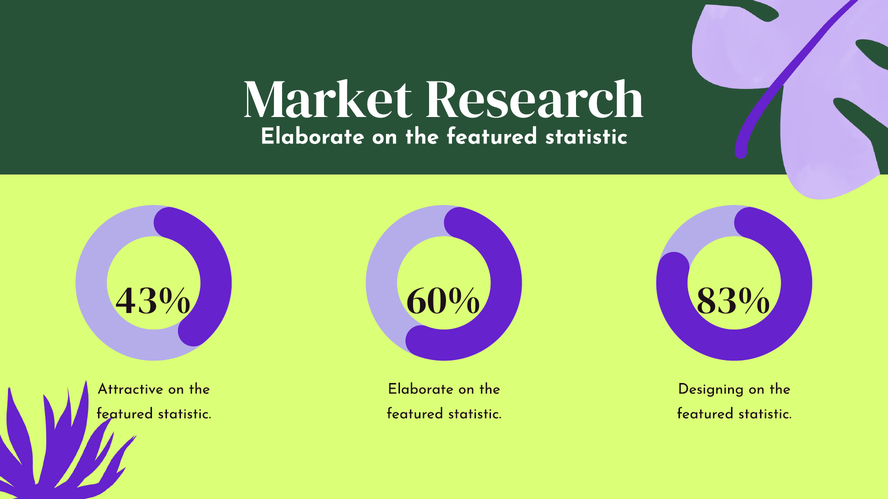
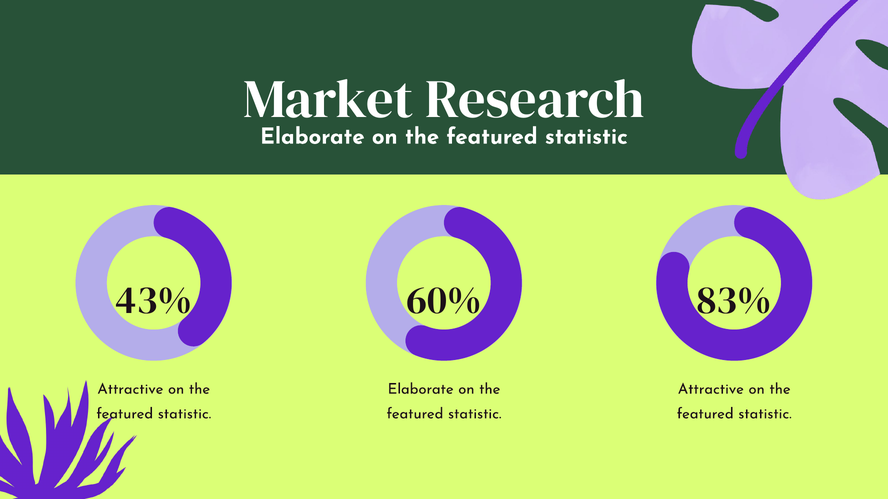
Designing at (711, 389): Designing -> Attractive
